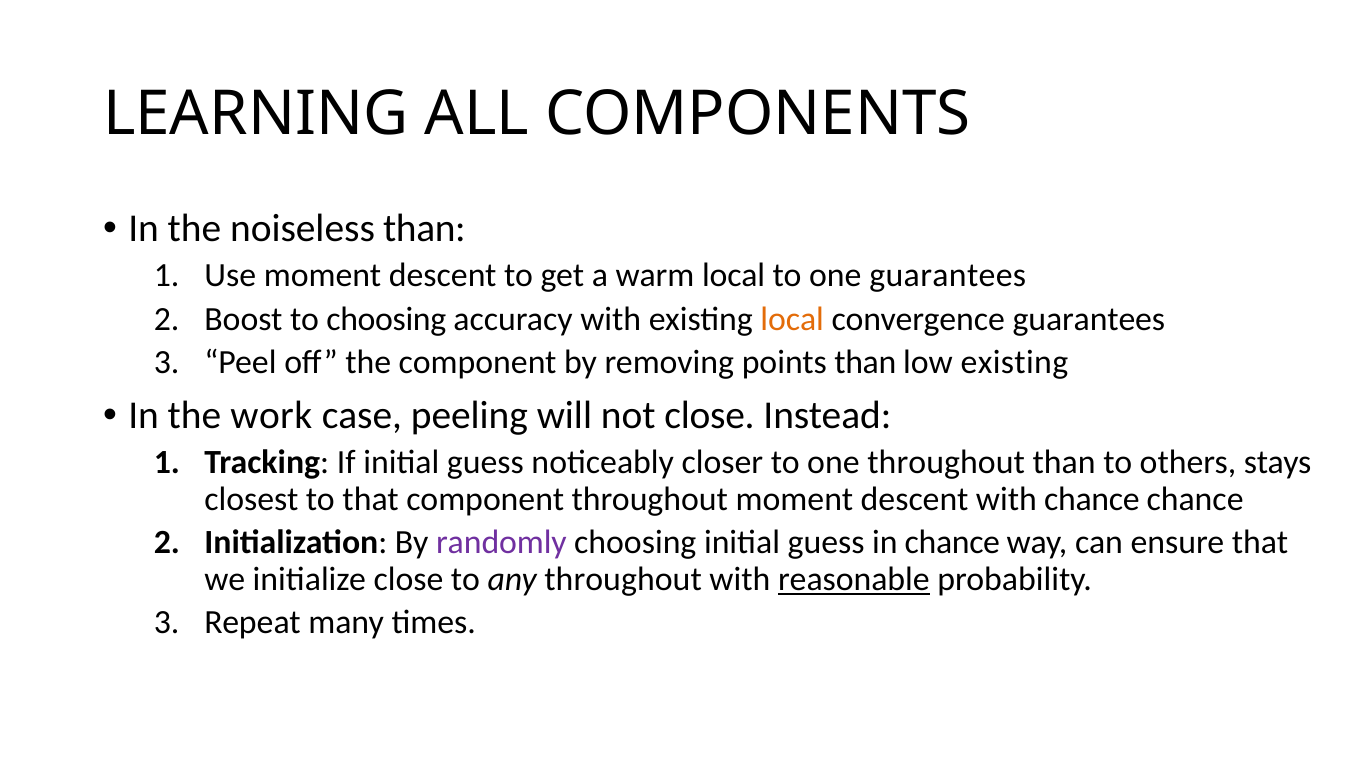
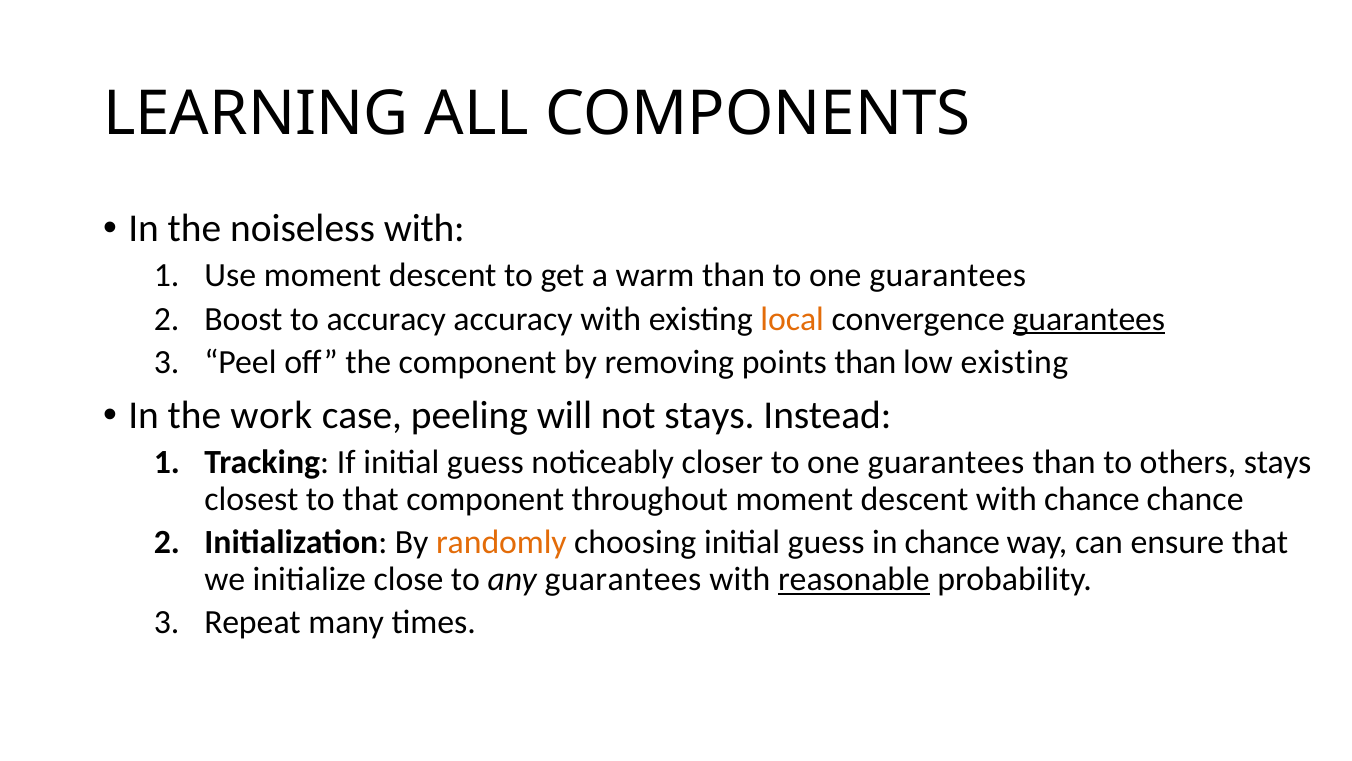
noiseless than: than -> with
warm local: local -> than
to choosing: choosing -> accuracy
guarantees at (1089, 319) underline: none -> present
not close: close -> stays
closer to one throughout: throughout -> guarantees
randomly colour: purple -> orange
any throughout: throughout -> guarantees
